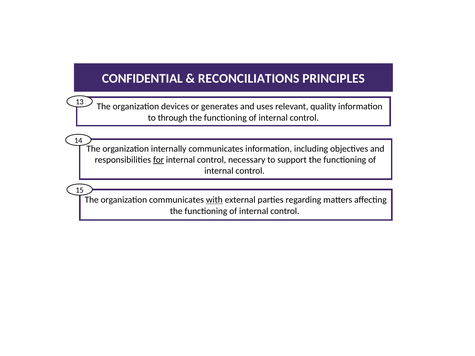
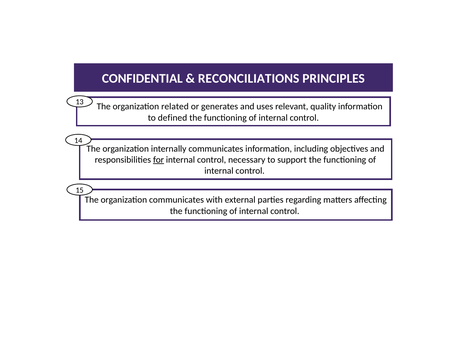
devices: devices -> related
through: through -> defined
with underline: present -> none
